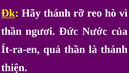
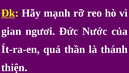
Hãy thánh: thánh -> mạnh
thần at (11, 31): thần -> gian
